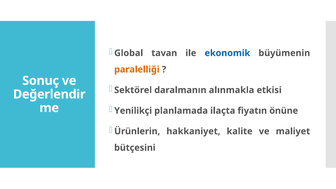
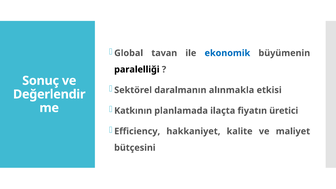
paralelliği colour: orange -> black
Yenilikçi: Yenilikçi -> Katkının
önüne: önüne -> üretici
Ürünlerin: Ürünlerin -> Efficiency
